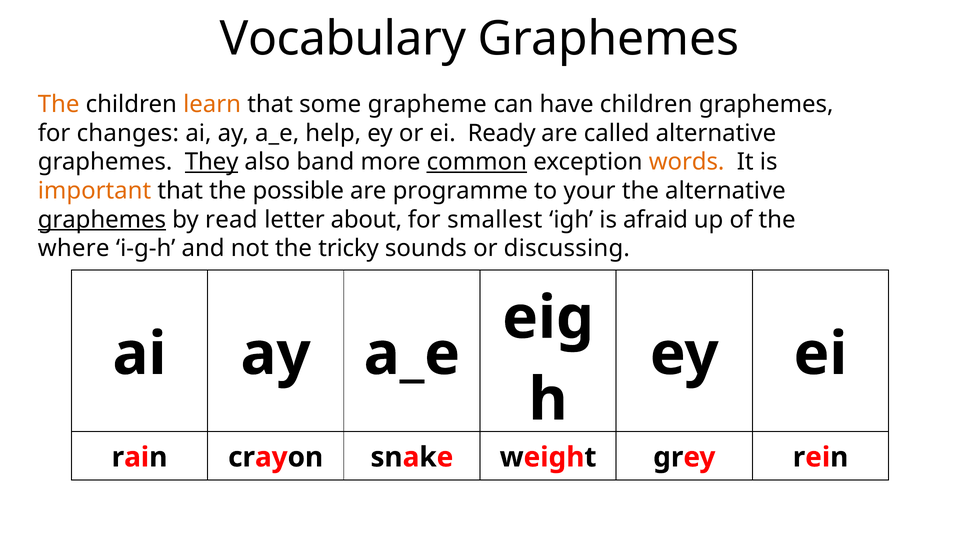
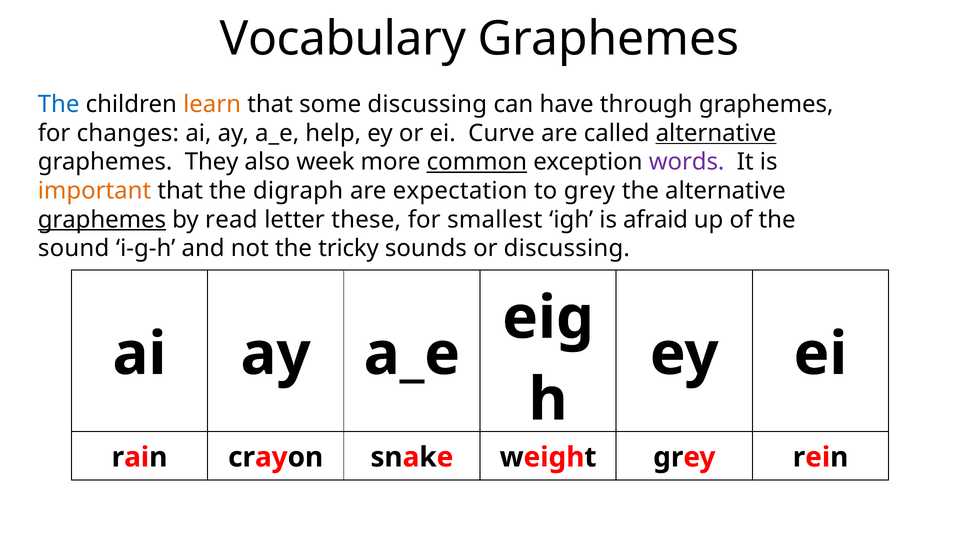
The at (59, 104) colour: orange -> blue
some grapheme: grapheme -> discussing
have children: children -> through
Ready: Ready -> Curve
alternative at (716, 133) underline: none -> present
They underline: present -> none
band: band -> week
words colour: orange -> purple
possible: possible -> digraph
programme: programme -> expectation
to your: your -> grey
about: about -> these
where: where -> sound
